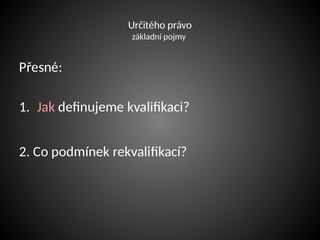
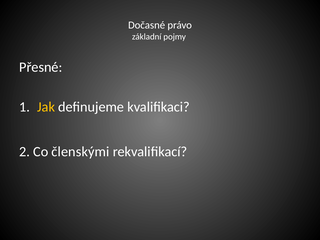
Určitého: Určitého -> Dočasné
Jak colour: pink -> yellow
podmínek: podmínek -> členskými
